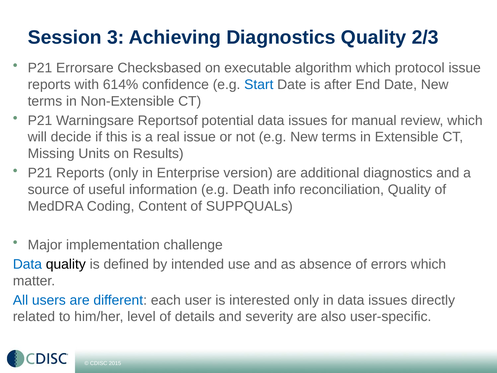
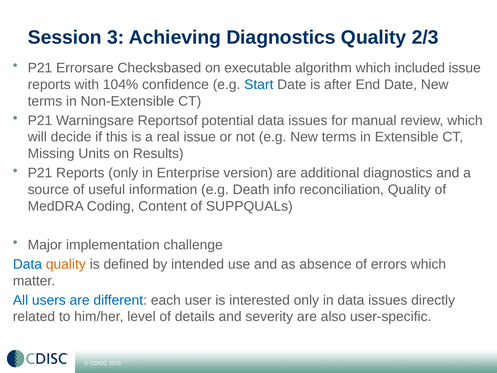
protocol: protocol -> included
614%: 614% -> 104%
quality at (66, 264) colour: black -> orange
